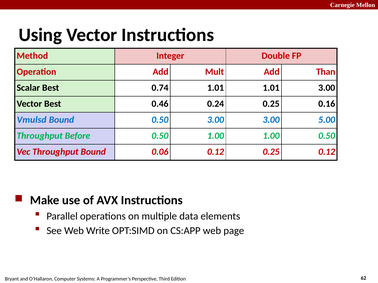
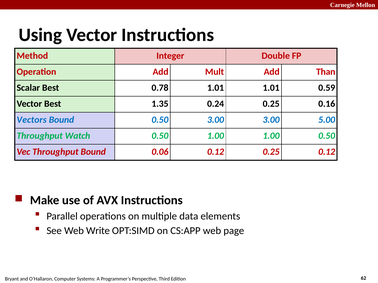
0.74: 0.74 -> 0.78
1.01 3.00: 3.00 -> 0.59
0.46: 0.46 -> 1.35
Vmulsd: Vmulsd -> Vectors
Before: Before -> Watch
